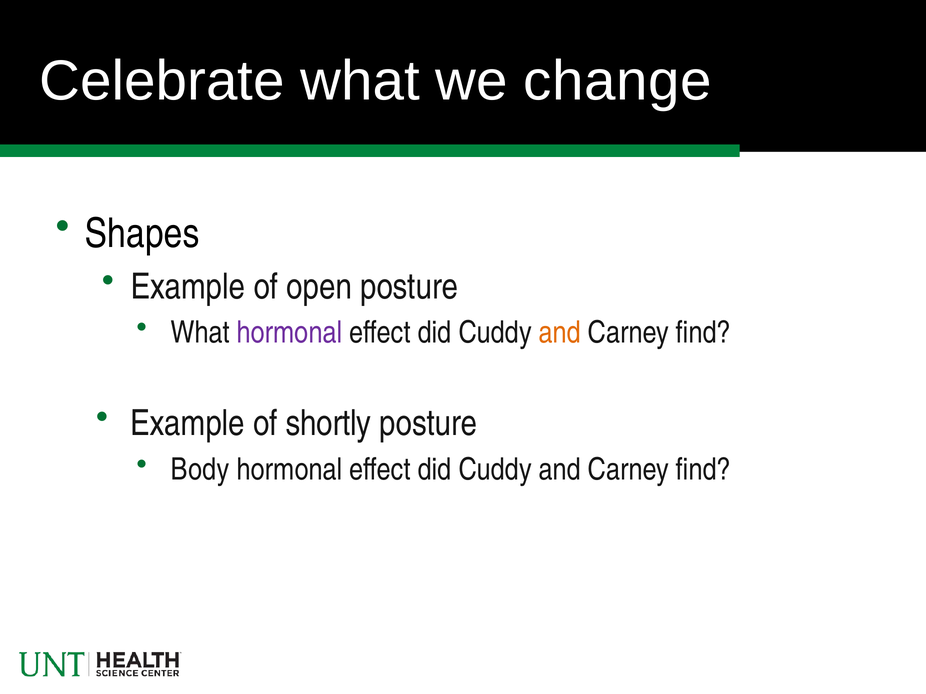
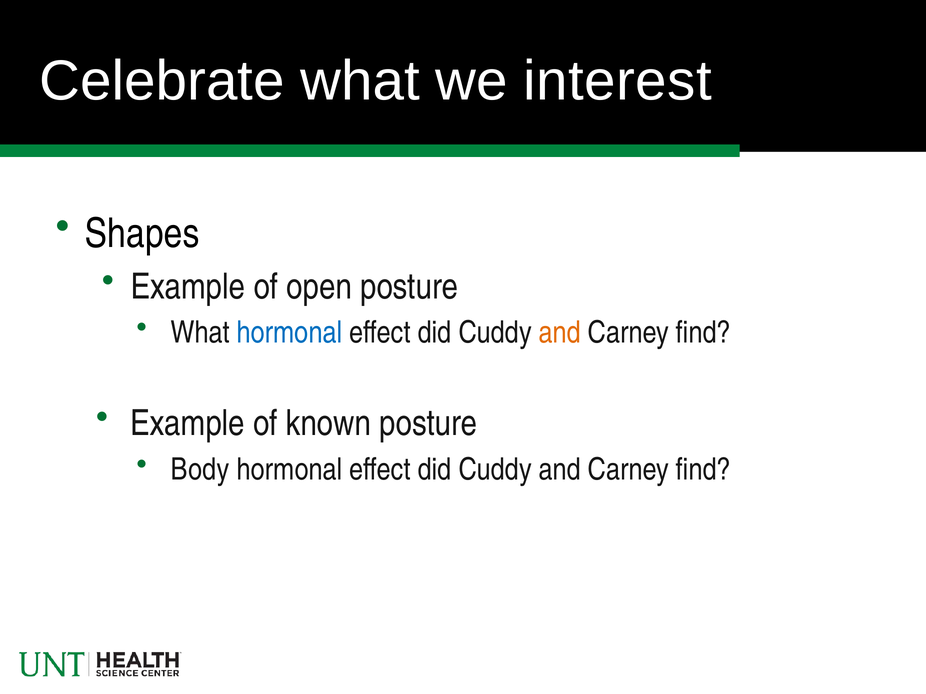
change: change -> interest
hormonal at (290, 333) colour: purple -> blue
shortly: shortly -> known
